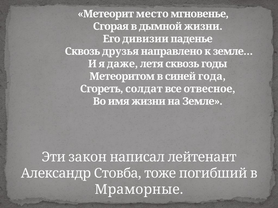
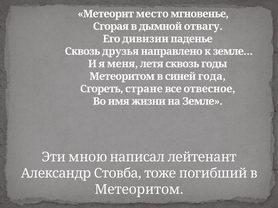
дымной жизни: жизни -> отвагу
даже: даже -> меня
солдат: солдат -> стране
закон: закон -> мною
Мраморные at (139, 190): Мраморные -> Метеоритом
